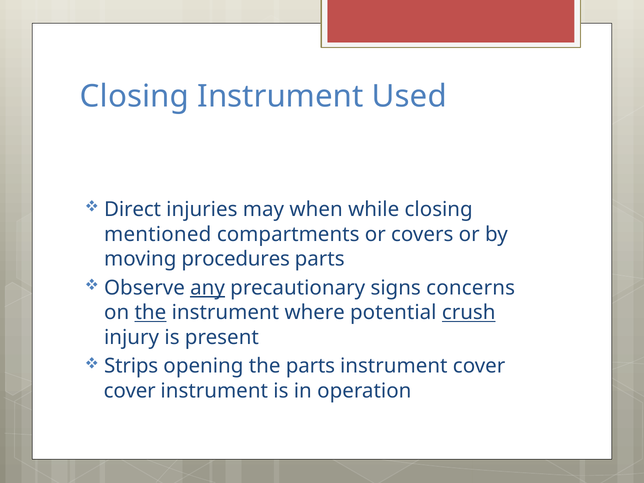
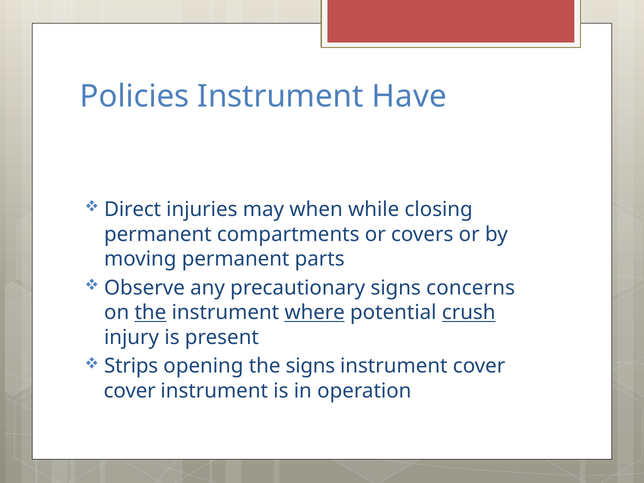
Closing at (135, 97): Closing -> Policies
Used: Used -> Have
mentioned at (158, 234): mentioned -> permanent
moving procedures: procedures -> permanent
any underline: present -> none
where underline: none -> present
the parts: parts -> signs
